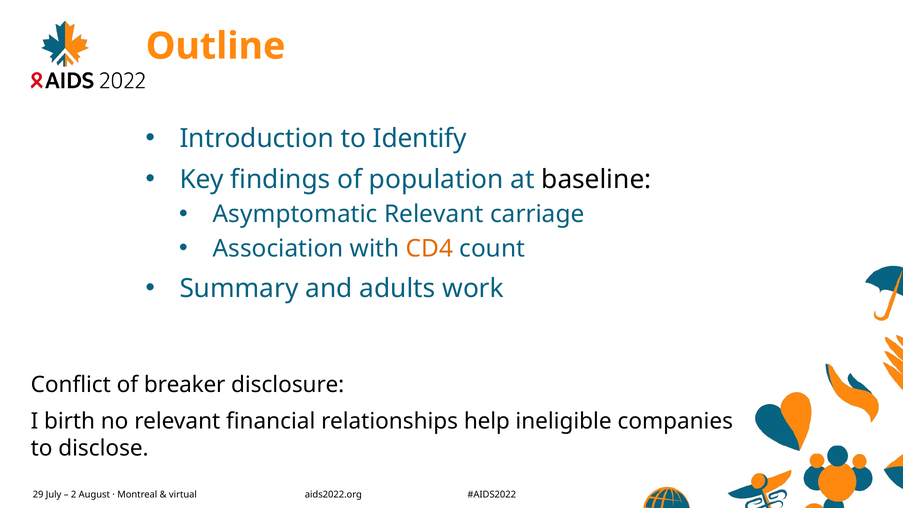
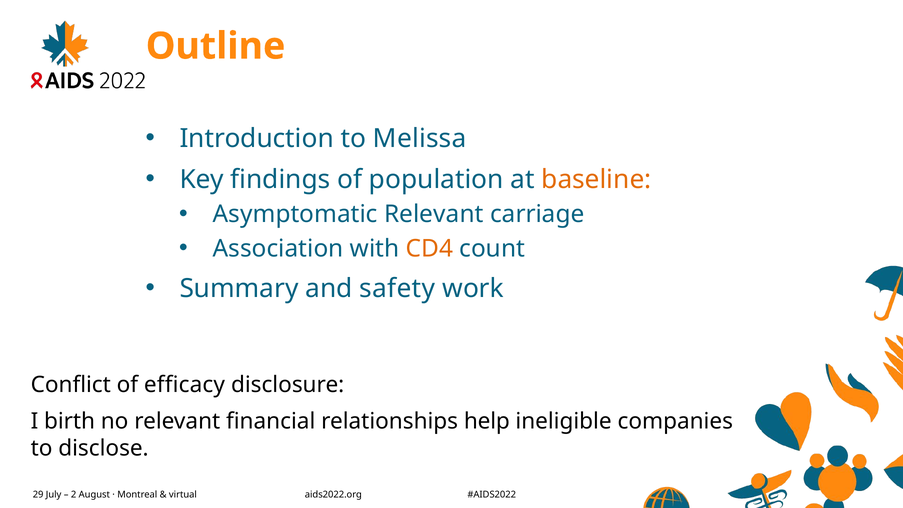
Identify: Identify -> Melissa
baseline colour: black -> orange
adults: adults -> safety
breaker: breaker -> efficacy
